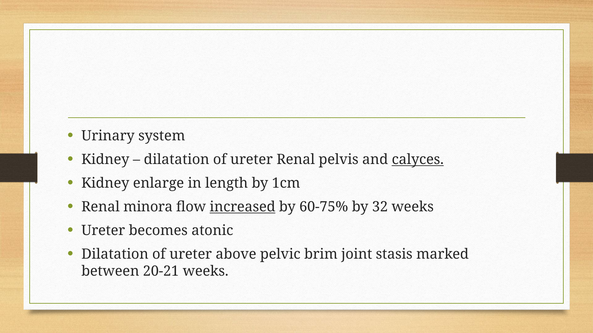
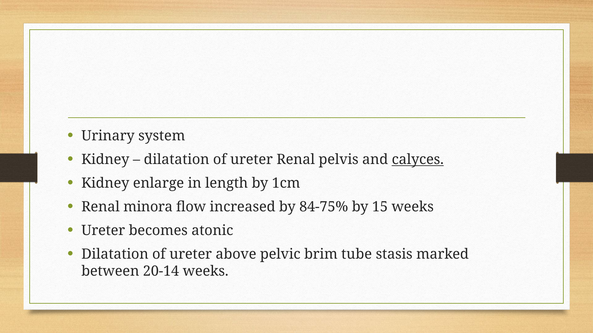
increased underline: present -> none
60-75%: 60-75% -> 84-75%
32: 32 -> 15
joint: joint -> tube
20-21: 20-21 -> 20-14
